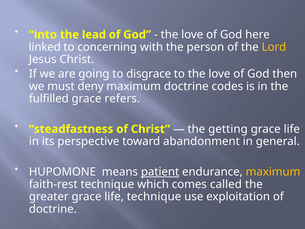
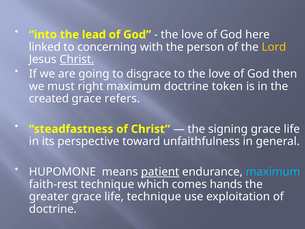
Christ at (77, 59) underline: none -> present
deny: deny -> right
codes: codes -> token
fulfilled: fulfilled -> created
getting: getting -> signing
abandonment: abandonment -> unfaithfulness
maximum at (273, 172) colour: yellow -> light blue
called: called -> hands
